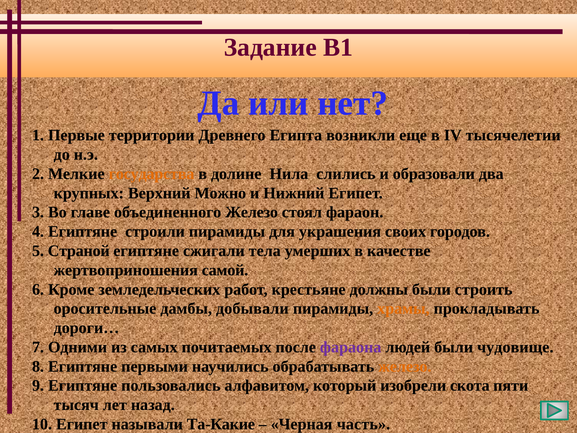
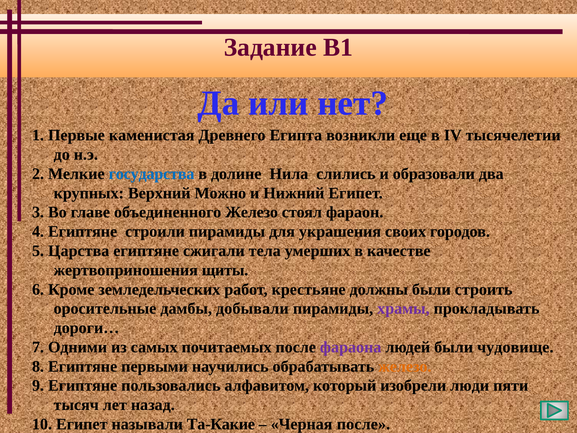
территории: территории -> каменистая
государства colour: orange -> blue
Страной: Страной -> Царства
самой: самой -> щиты
храмы colour: orange -> purple
скота: скота -> люди
Черная часть: часть -> после
